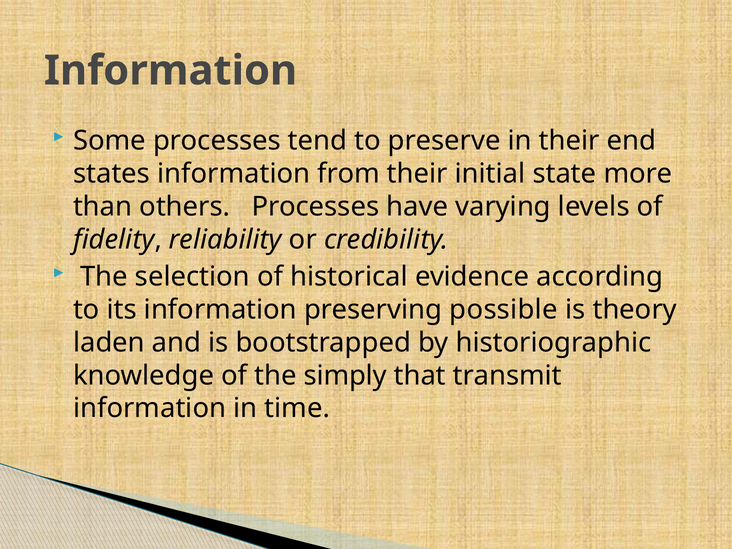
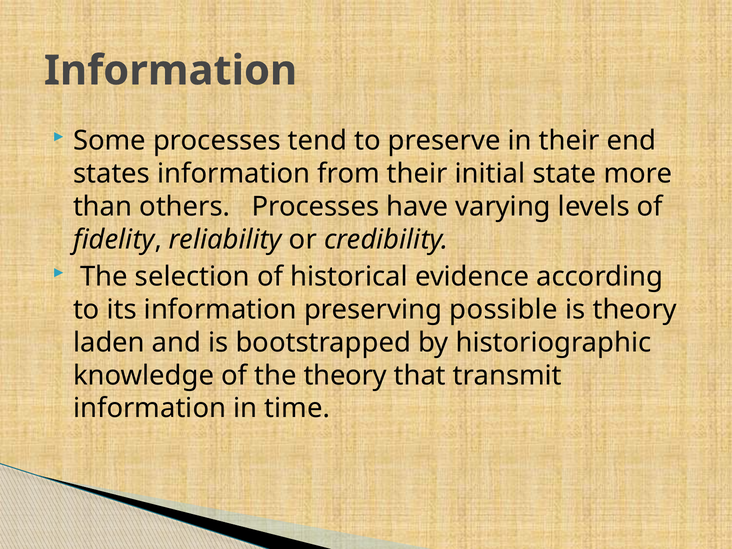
the simply: simply -> theory
